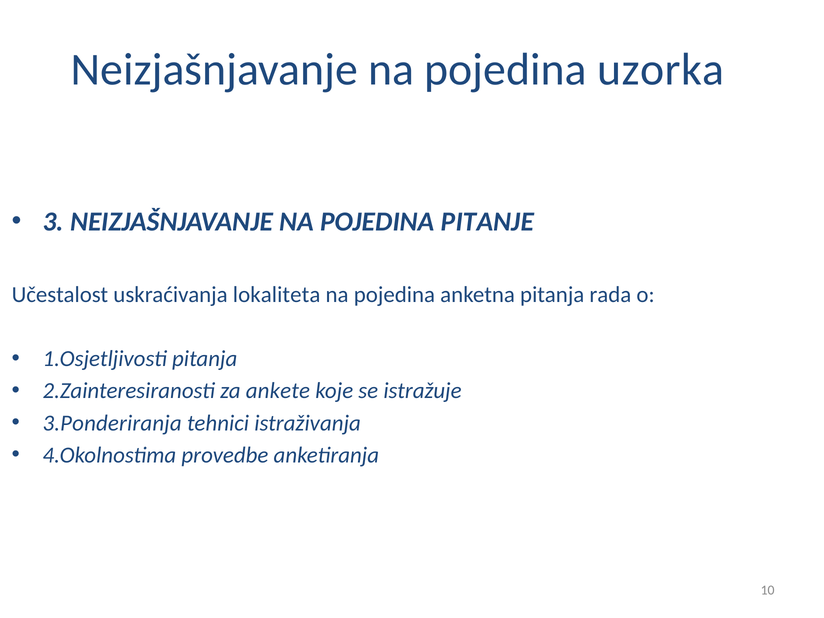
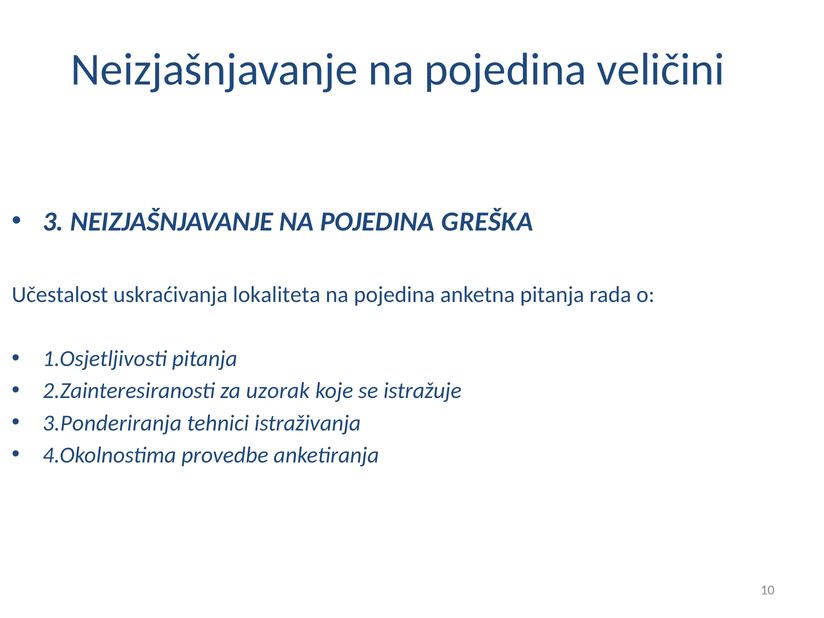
uzorka: uzorka -> veličini
PITANJE: PITANJE -> GREŠKA
ankete: ankete -> uzorak
